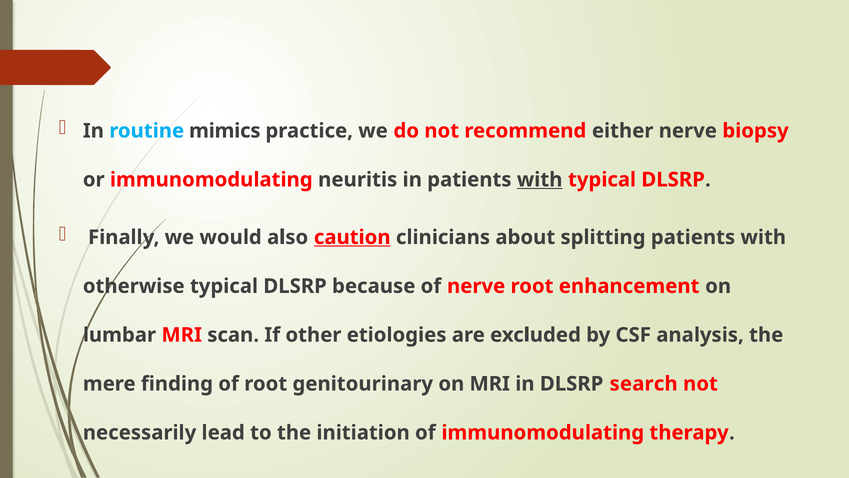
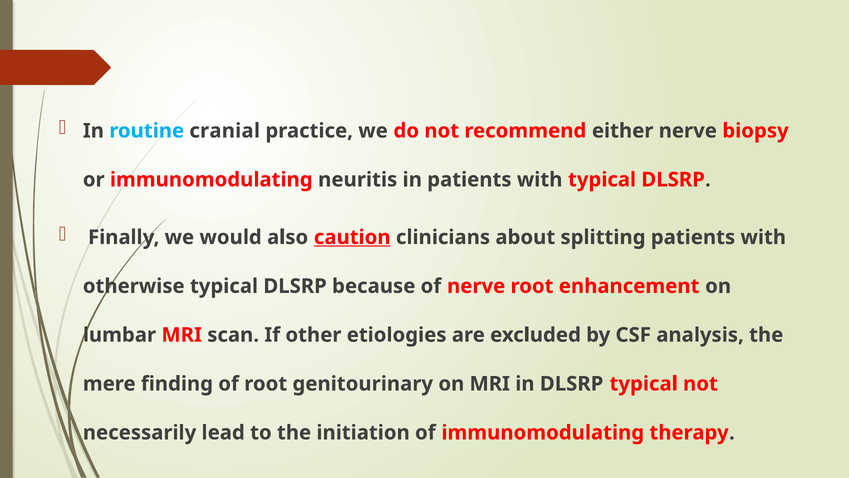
mimics: mimics -> cranial
with at (540, 180) underline: present -> none
DLSRP search: search -> typical
